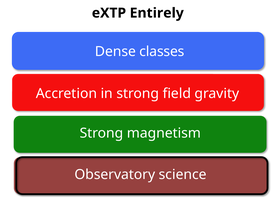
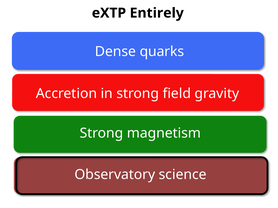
classes: classes -> quarks
